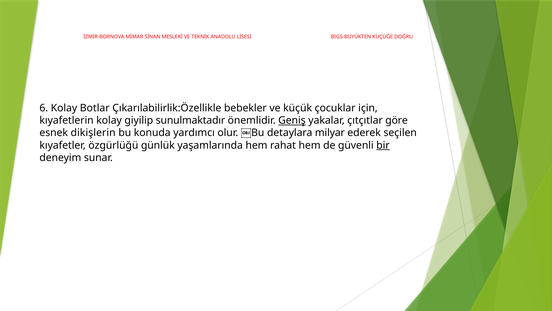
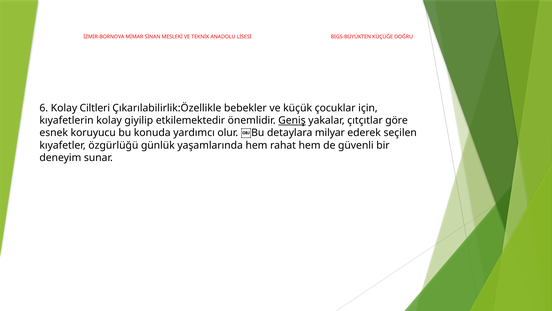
Botlar: Botlar -> Ciltleri
sunulmaktadır: sunulmaktadır -> etkilemektedir
dikişlerin: dikişlerin -> koruyucu
bir underline: present -> none
